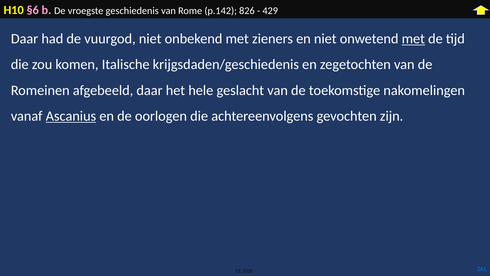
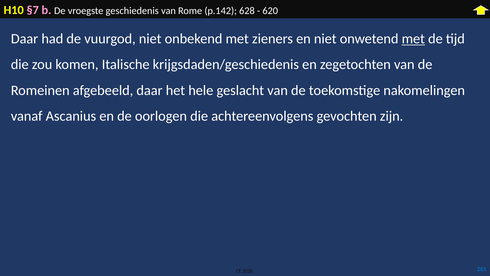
§6: §6 -> §7
826: 826 -> 628
429: 429 -> 620
Ascanius underline: present -> none
